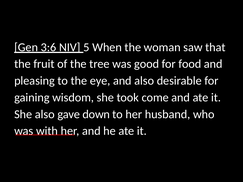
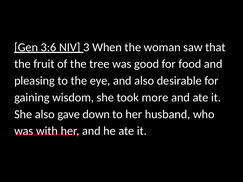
5: 5 -> 3
come: come -> more
